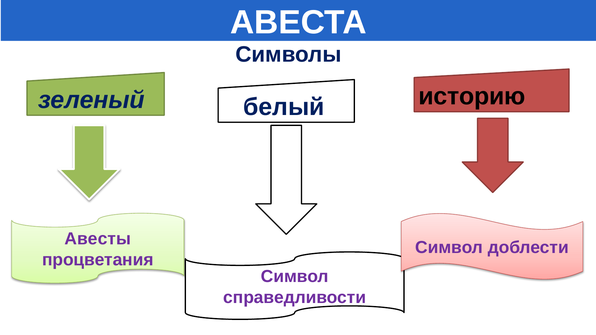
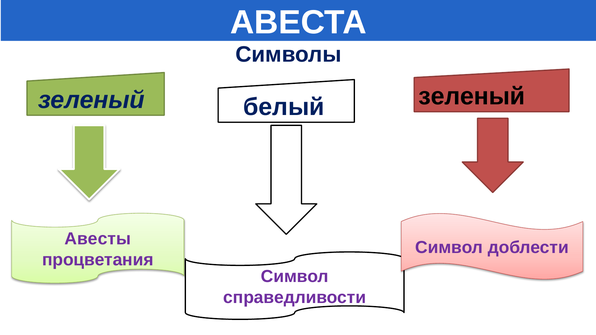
зеленый историю: историю -> зеленый
